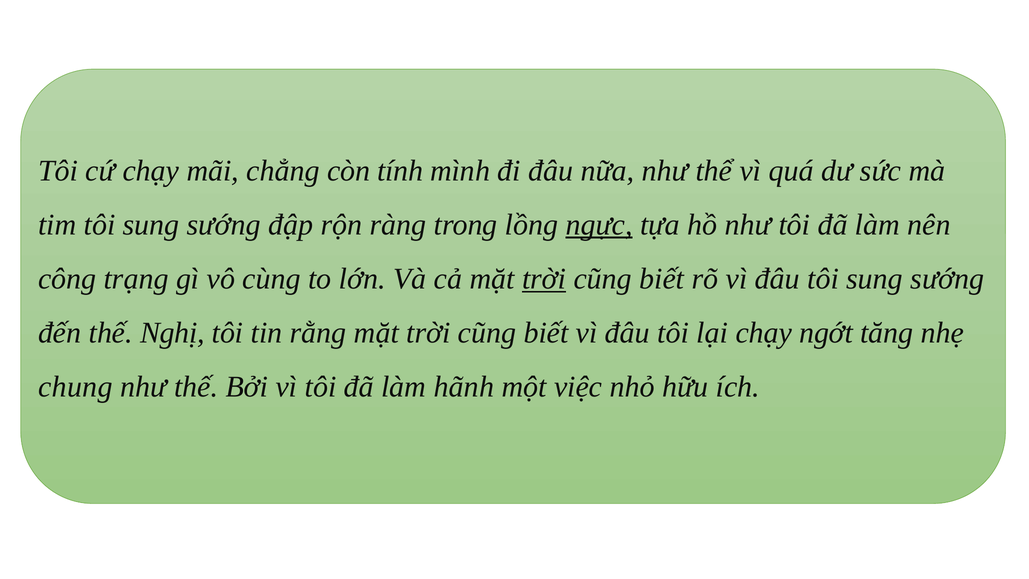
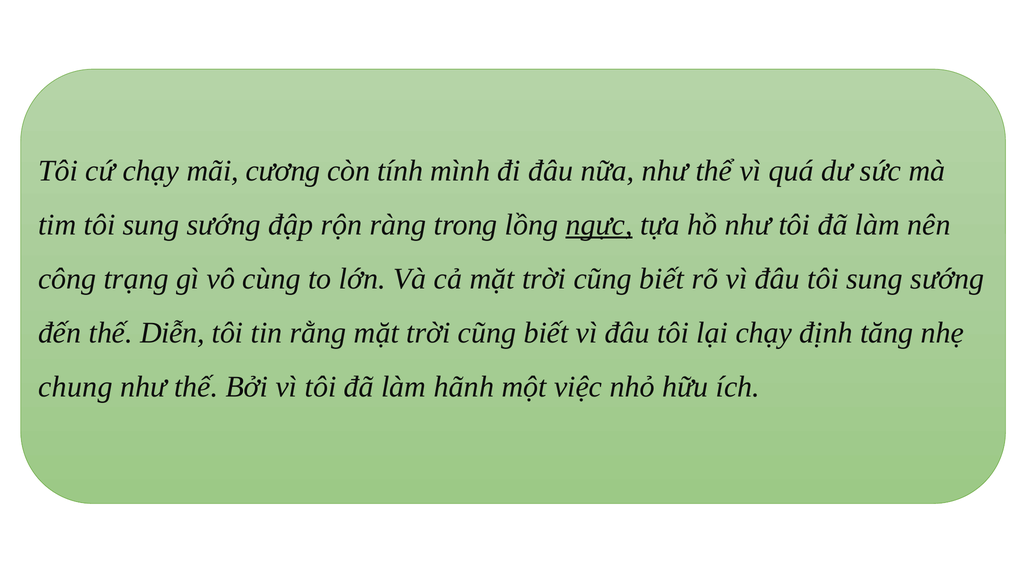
chẳng: chẳng -> cương
trời at (544, 279) underline: present -> none
Nghị: Nghị -> Diễn
ngớt: ngớt -> định
